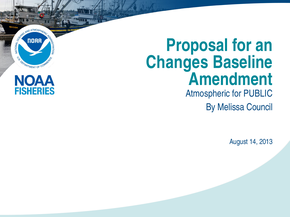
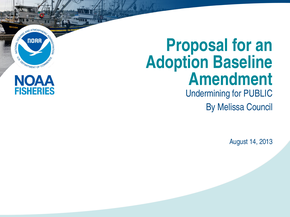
Changes: Changes -> Adoption
Atmospheric: Atmospheric -> Undermining
